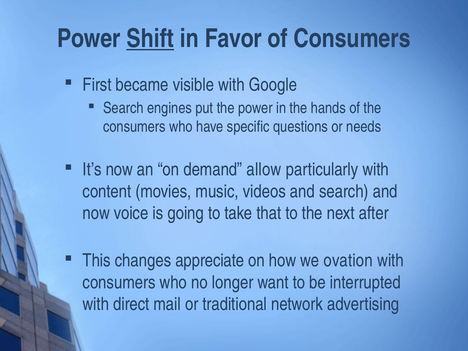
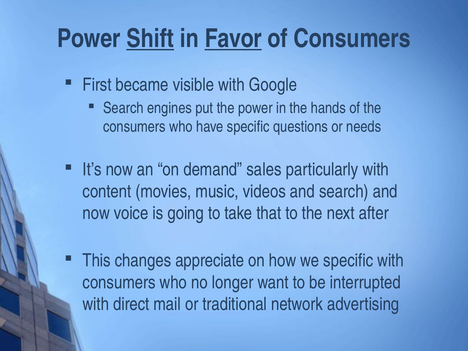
Favor underline: none -> present
allow: allow -> sales
we ovation: ovation -> specific
